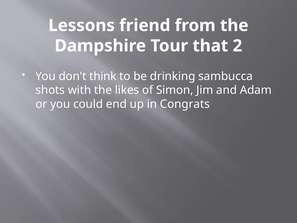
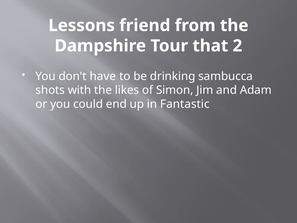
think: think -> have
Congrats: Congrats -> Fantastic
